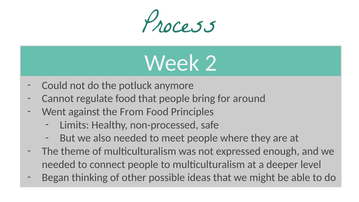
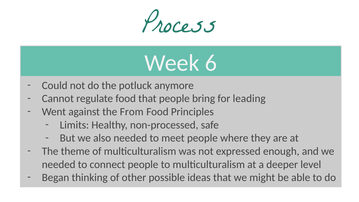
2: 2 -> 6
around: around -> leading
